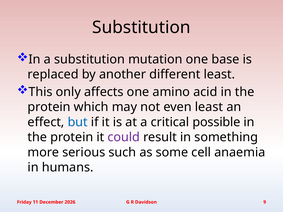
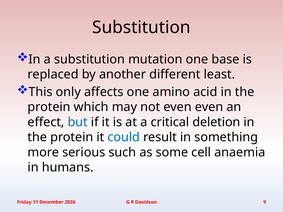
even least: least -> even
possible: possible -> deletion
could colour: purple -> blue
